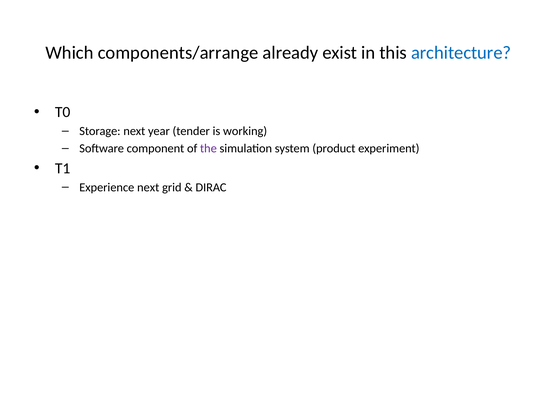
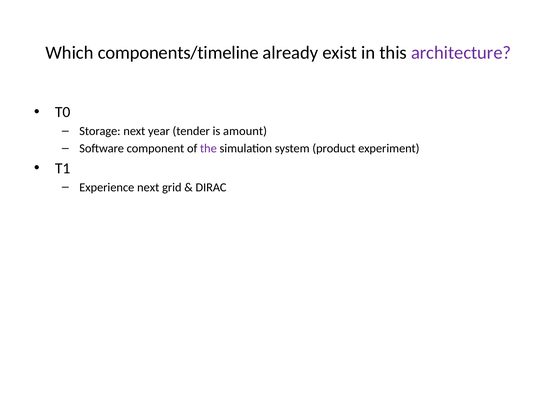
components/arrange: components/arrange -> components/timeline
architecture colour: blue -> purple
working: working -> amount
